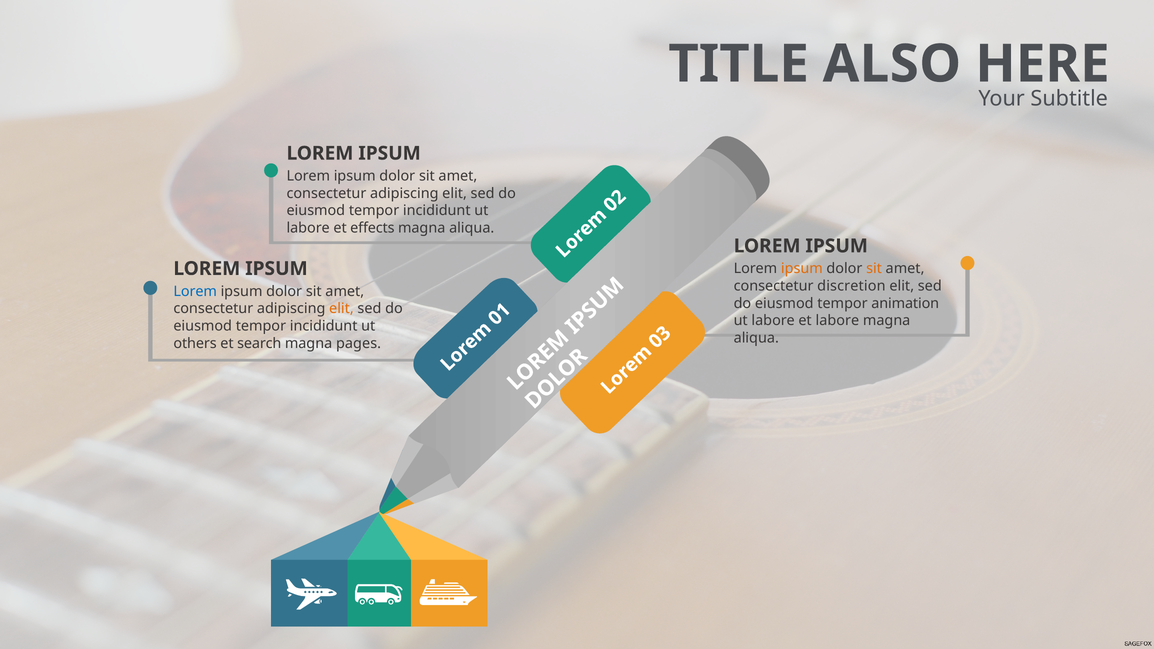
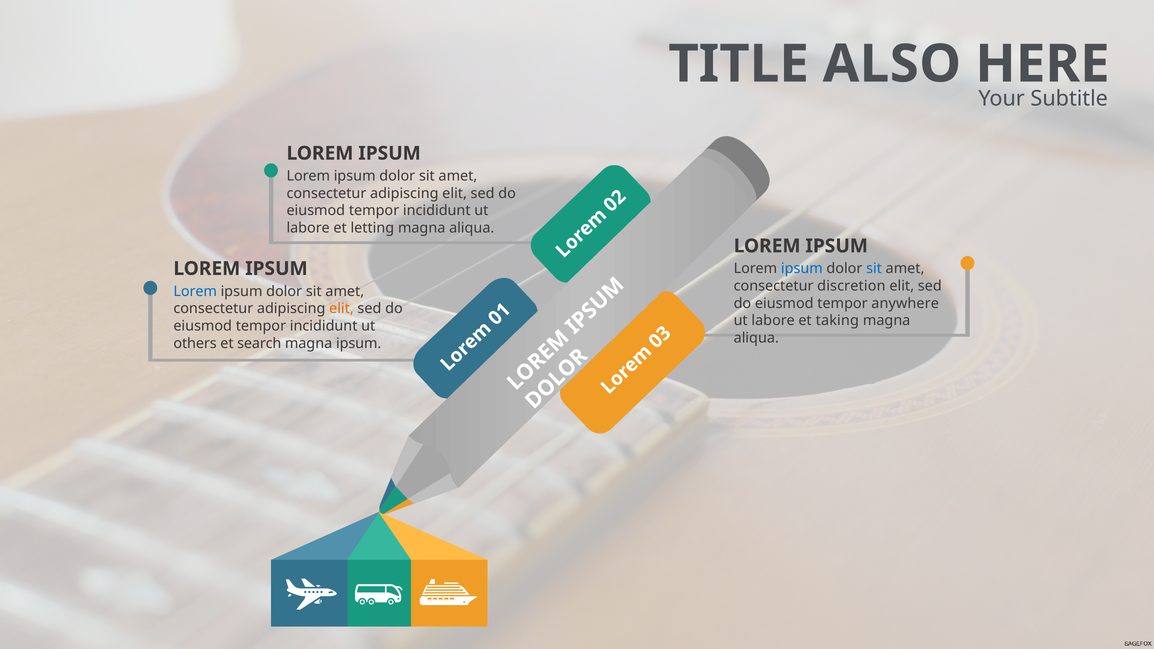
effects: effects -> letting
ipsum at (802, 269) colour: orange -> blue
sit at (874, 269) colour: orange -> blue
animation: animation -> anywhere
et labore: labore -> taking
magna pages: pages -> ipsum
